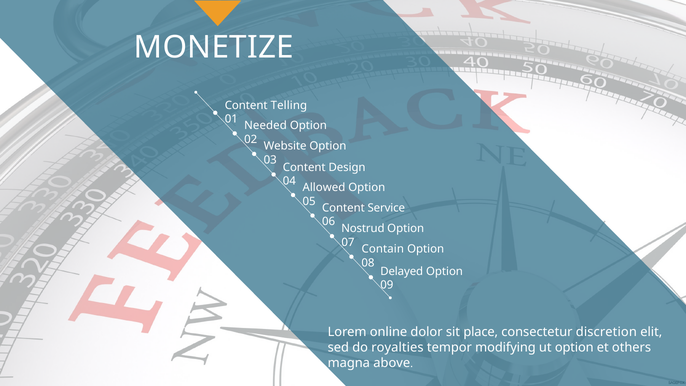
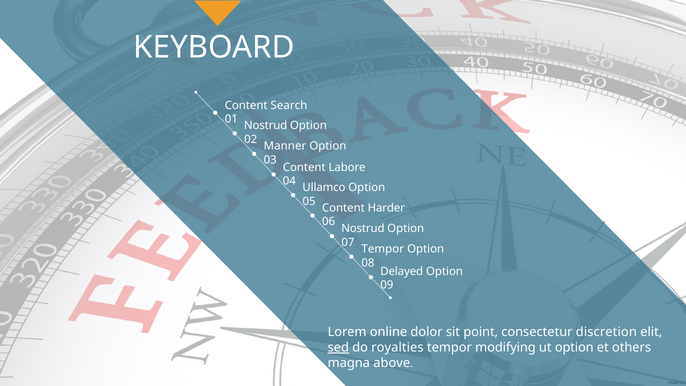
MONETIZE: MONETIZE -> KEYBOARD
Telling: Telling -> Search
Needed at (265, 126): Needed -> Nostrud
Website: Website -> Manner
Design: Design -> Labore
Allowed: Allowed -> Ullamco
Service: Service -> Harder
Contain at (383, 249): Contain -> Tempor
place: place -> point
sed underline: none -> present
